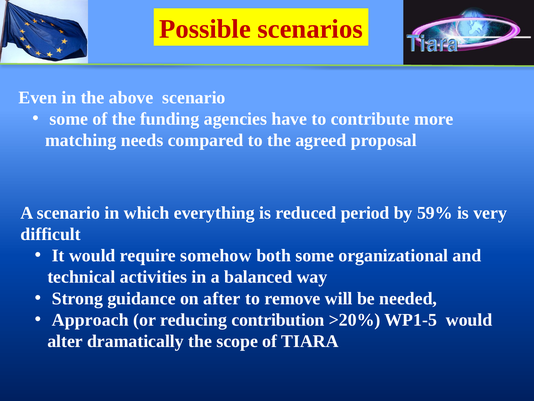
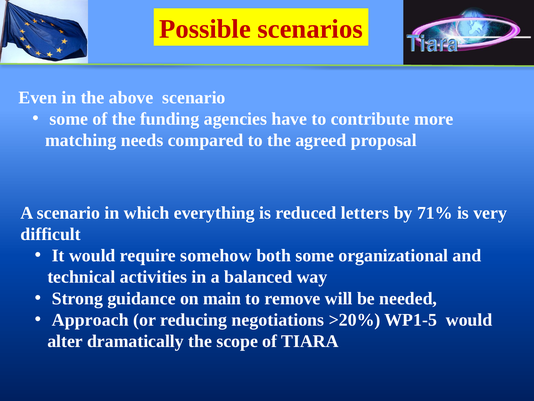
period: period -> letters
59%: 59% -> 71%
after: after -> main
contribution: contribution -> negotiations
